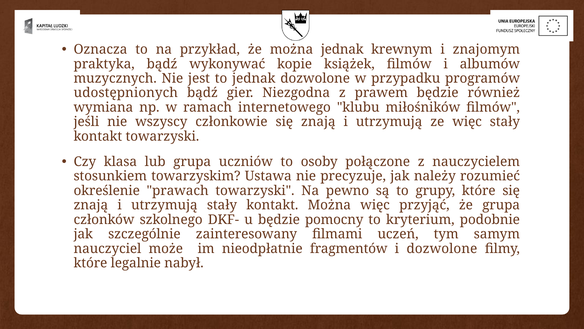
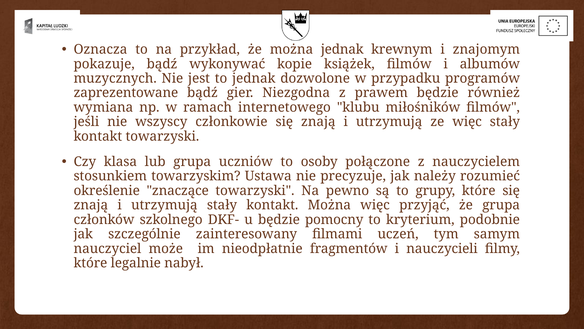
praktyka: praktyka -> pokazuje
udostępnionych: udostępnionych -> zaprezentowane
prawach: prawach -> znaczące
i dozwolone: dozwolone -> nauczycieli
